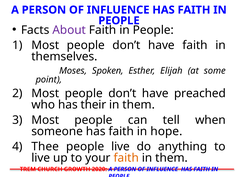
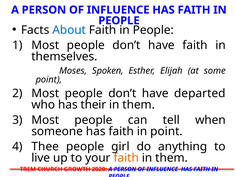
About colour: purple -> blue
preached: preached -> departed
in hope: hope -> point
people live: live -> girl
